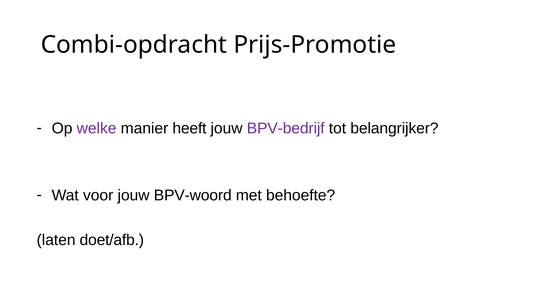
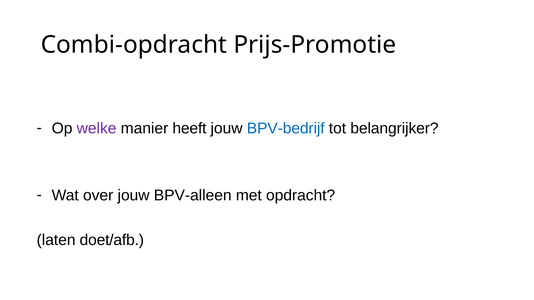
BPV-bedrijf colour: purple -> blue
voor: voor -> over
BPV-woord: BPV-woord -> BPV-alleen
behoefte: behoefte -> opdracht
